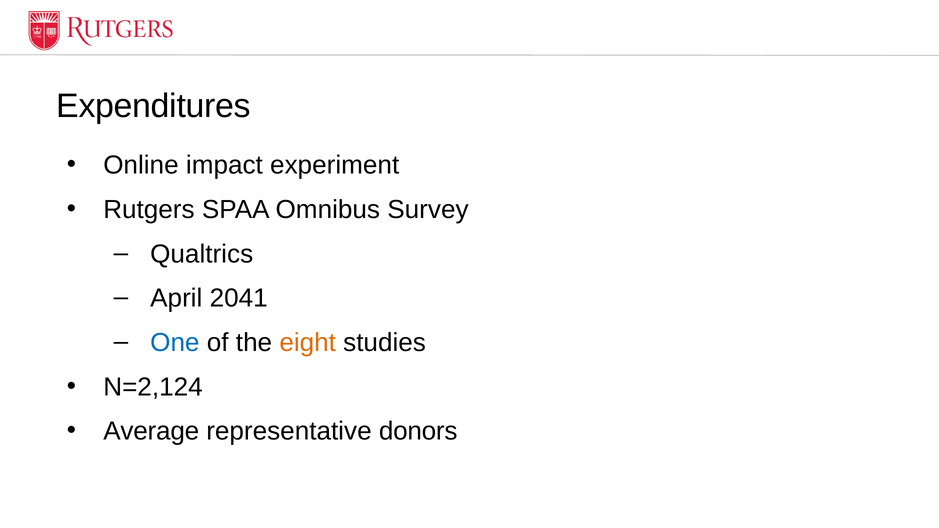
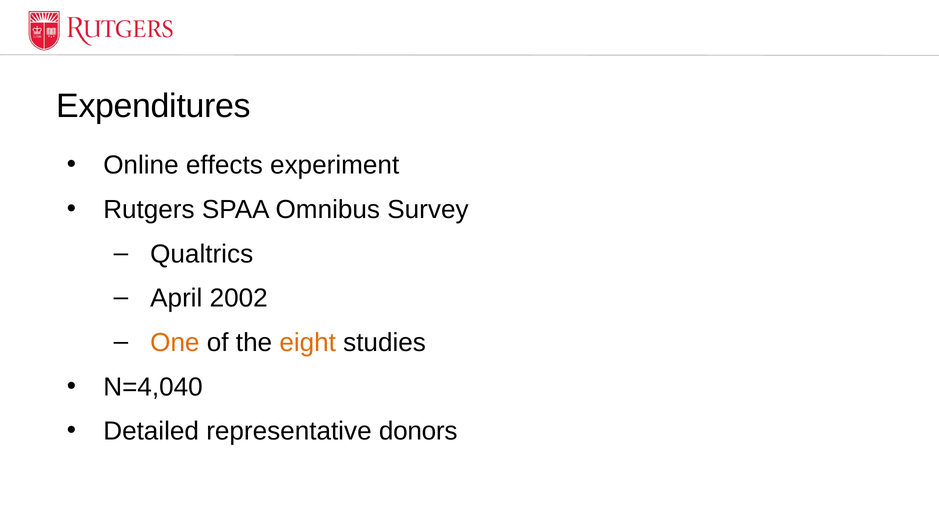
impact: impact -> effects
2041: 2041 -> 2002
One colour: blue -> orange
N=2,124: N=2,124 -> N=4,040
Average: Average -> Detailed
